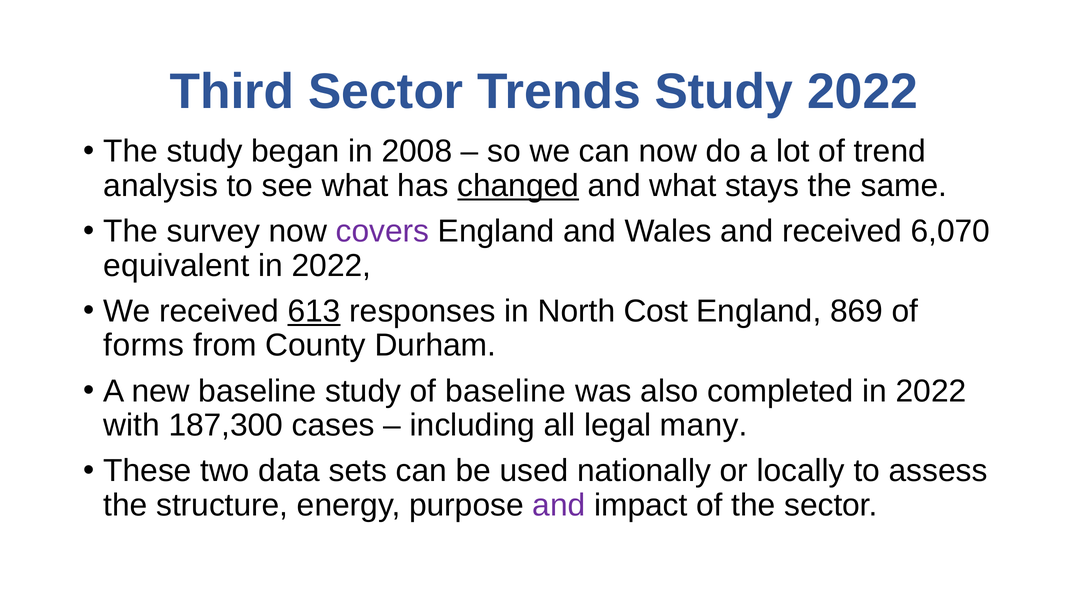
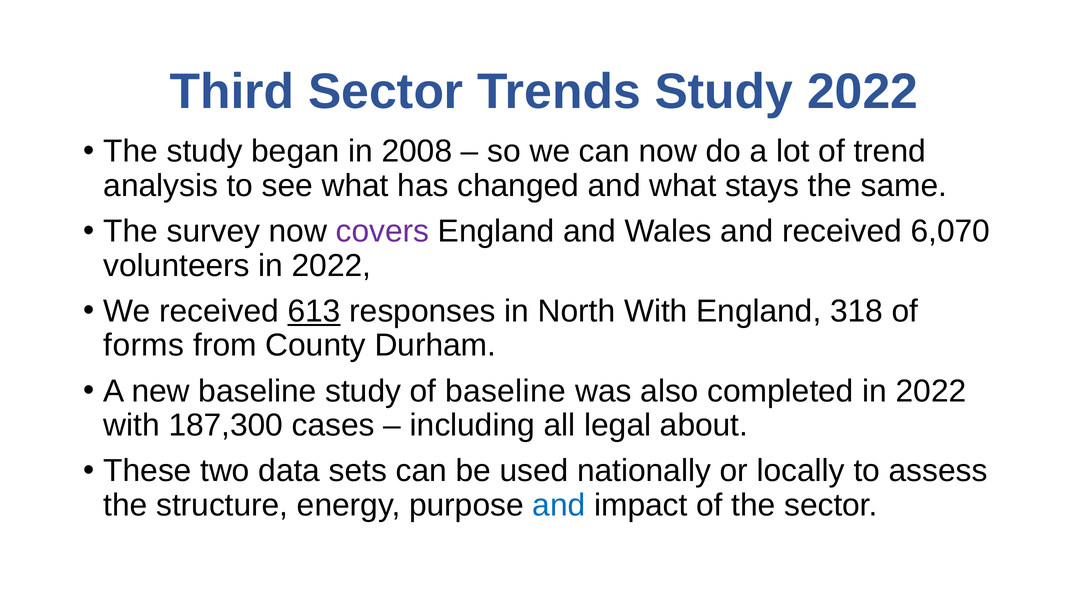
changed underline: present -> none
equivalent: equivalent -> volunteers
North Cost: Cost -> With
869: 869 -> 318
many: many -> about
and at (559, 505) colour: purple -> blue
